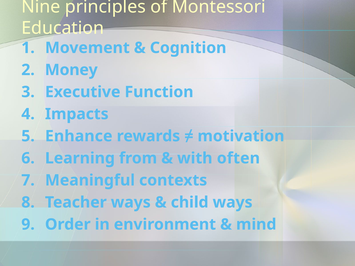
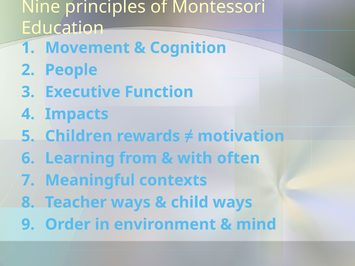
Money: Money -> People
Enhance: Enhance -> Children
